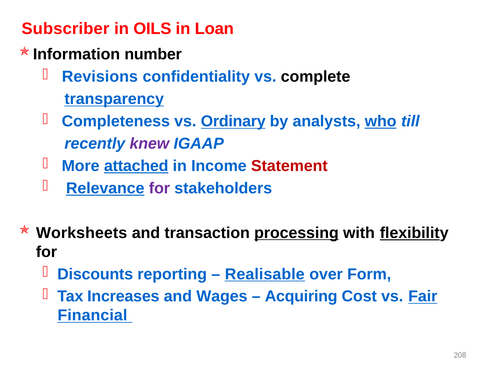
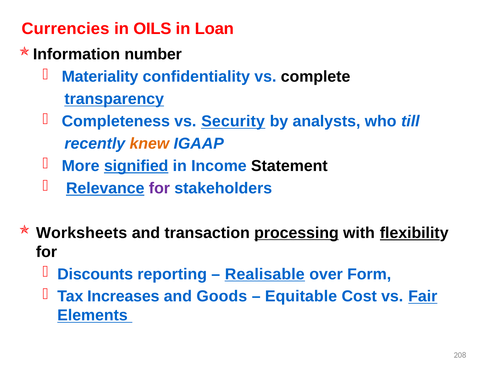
Subscriber: Subscriber -> Currencies
Revisions: Revisions -> Materiality
Ordinary: Ordinary -> Security
who underline: present -> none
knew colour: purple -> orange
attached: attached -> signified
Statement colour: red -> black
Wages: Wages -> Goods
Acquiring: Acquiring -> Equitable
Financial: Financial -> Elements
